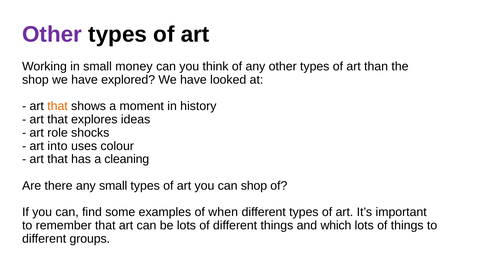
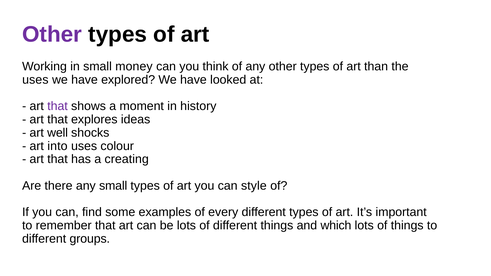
shop at (35, 80): shop -> uses
that at (58, 106) colour: orange -> purple
role: role -> well
cleaning: cleaning -> creating
can shop: shop -> style
when: when -> every
